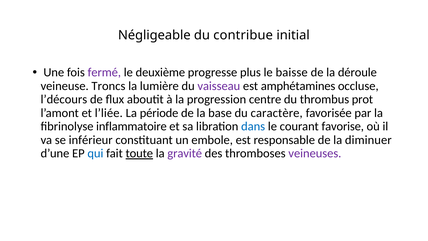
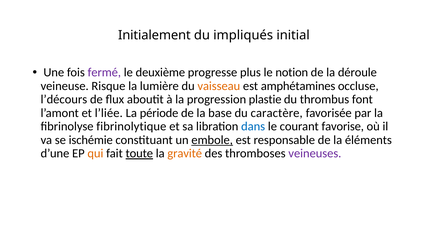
Négligeable: Négligeable -> Initialement
contribue: contribue -> impliqués
baisse: baisse -> notion
Troncs: Troncs -> Risque
vaisseau colour: purple -> orange
centre: centre -> plastie
prot: prot -> font
inflammatoire: inflammatoire -> fibrinolytique
inférieur: inférieur -> ischémie
embole underline: none -> present
diminuer: diminuer -> éléments
qui colour: blue -> orange
gravité colour: purple -> orange
